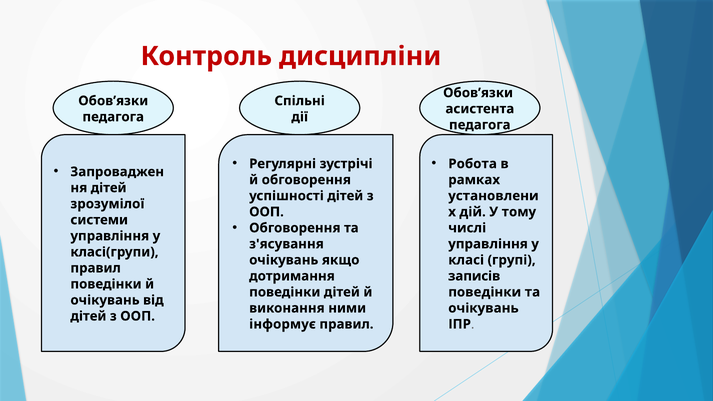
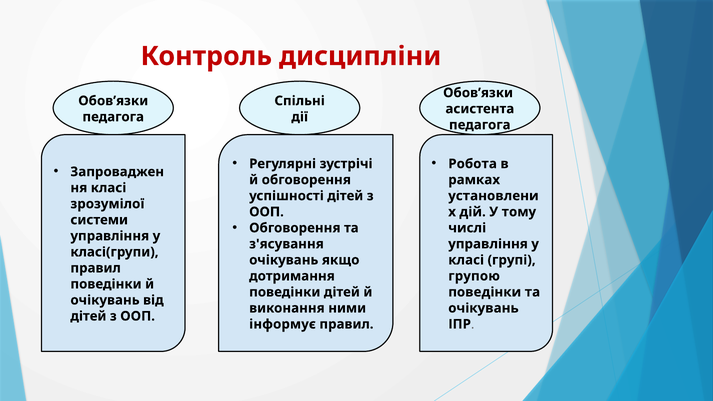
дітей at (109, 188): дітей -> класі
записів: записів -> групою
